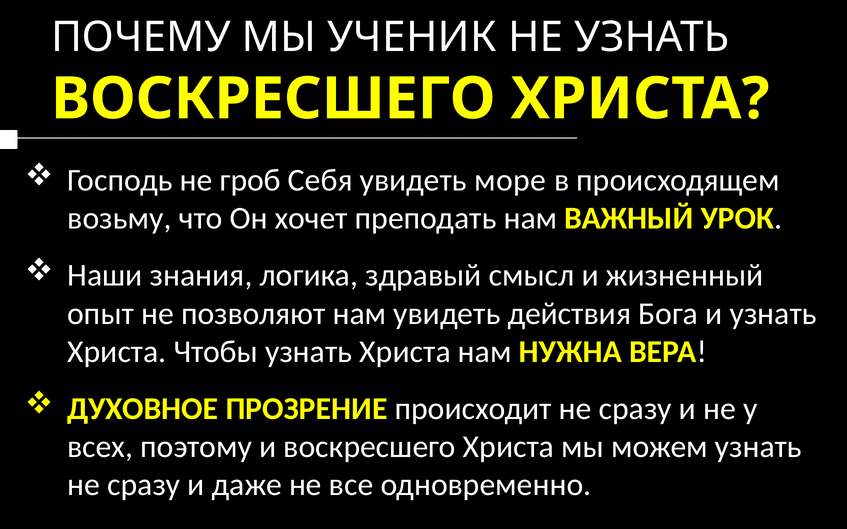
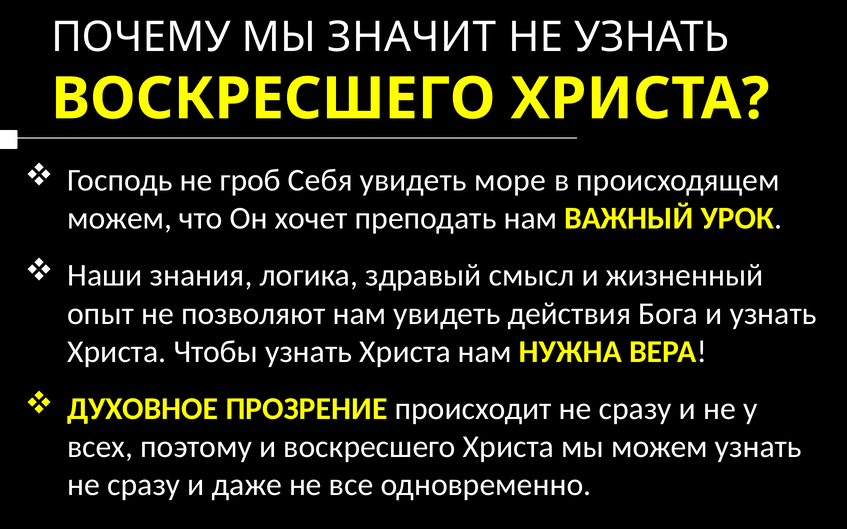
УЧЕНИК: УЧЕНИК -> ЗНАЧИТ
возьму at (120, 219): возьму -> можем
